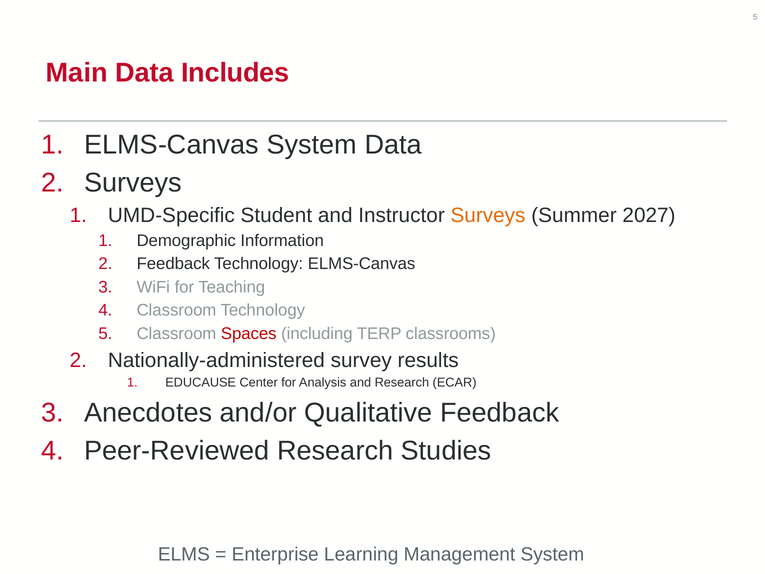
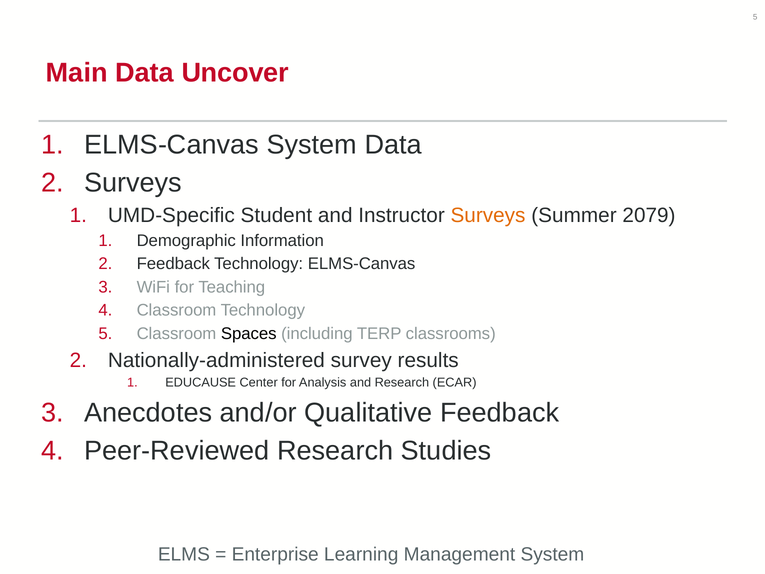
Includes: Includes -> Uncover
2027: 2027 -> 2079
Spaces colour: red -> black
